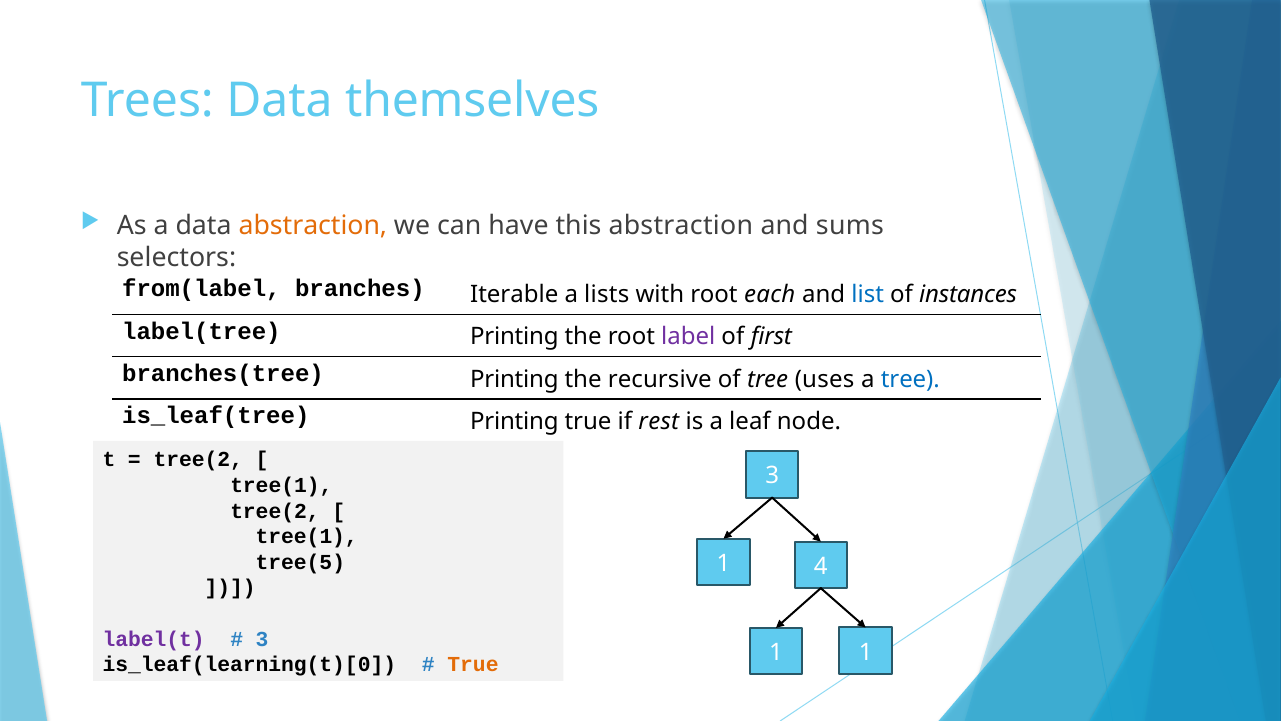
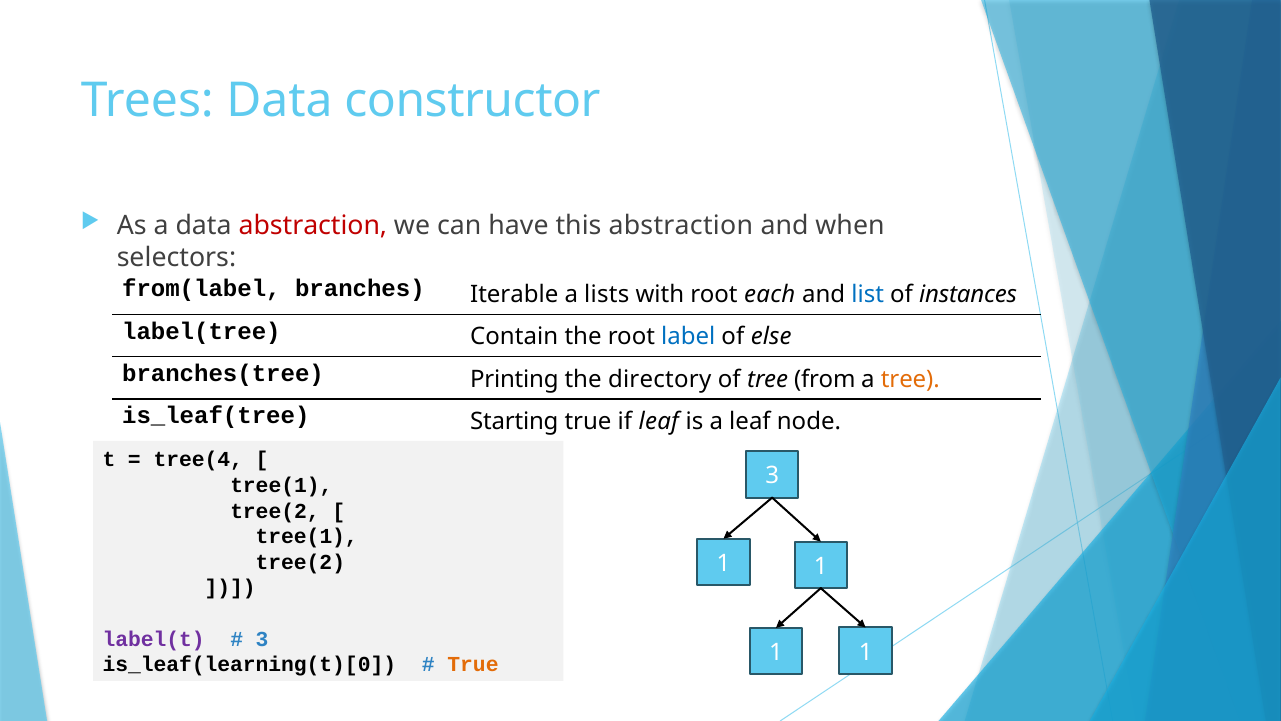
themselves: themselves -> constructor
abstraction at (313, 226) colour: orange -> red
sums: sums -> when
label(tree Printing: Printing -> Contain
label colour: purple -> blue
first: first -> else
recursive: recursive -> directory
uses: uses -> from
tree at (910, 379) colour: blue -> orange
Printing at (514, 421): Printing -> Starting
if rest: rest -> leaf
tree(2 at (198, 460): tree(2 -> tree(4
tree(5 at (300, 562): tree(5 -> tree(2
4 at (821, 566): 4 -> 1
